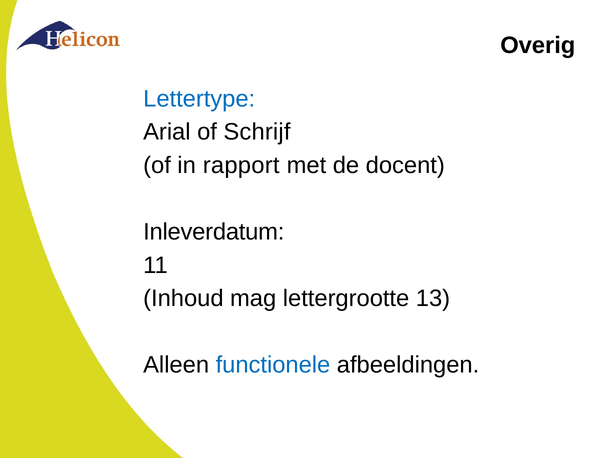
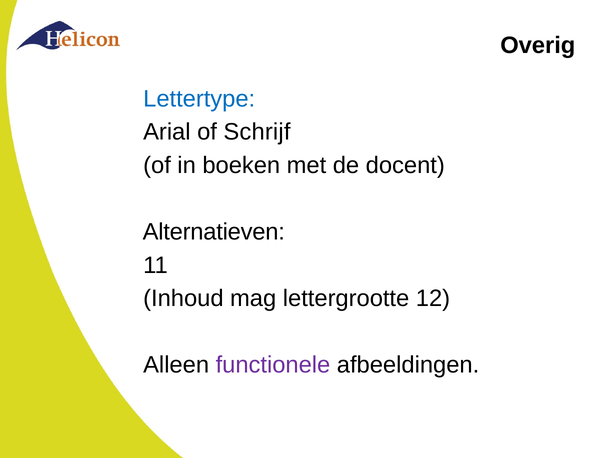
rapport: rapport -> boeken
Inleverdatum: Inleverdatum -> Alternatieven
13: 13 -> 12
functionele colour: blue -> purple
